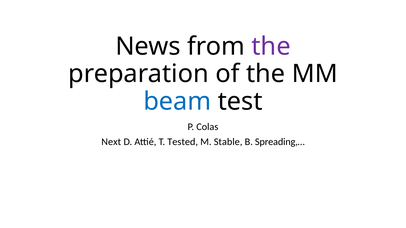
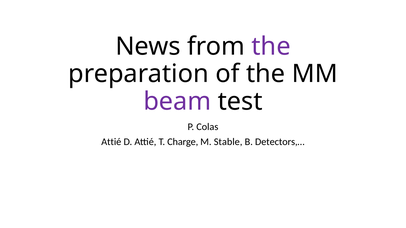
beam colour: blue -> purple
Next at (111, 142): Next -> Attié
Tested: Tested -> Charge
Spreading,…: Spreading,… -> Detectors,…
